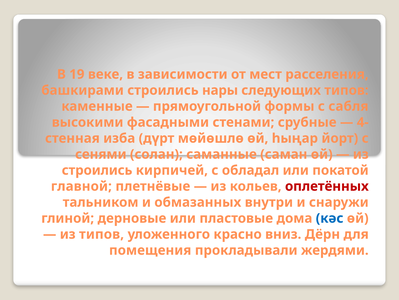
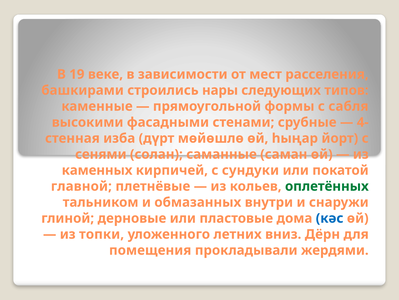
строились at (97, 170): строились -> каменных
обладал: обладал -> сундуки
оплетённых colour: red -> green
из типов: типов -> топки
красно: красно -> летних
